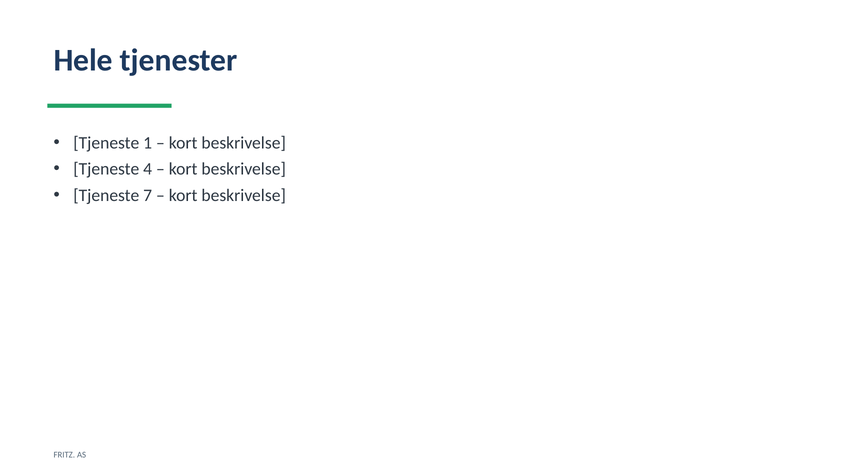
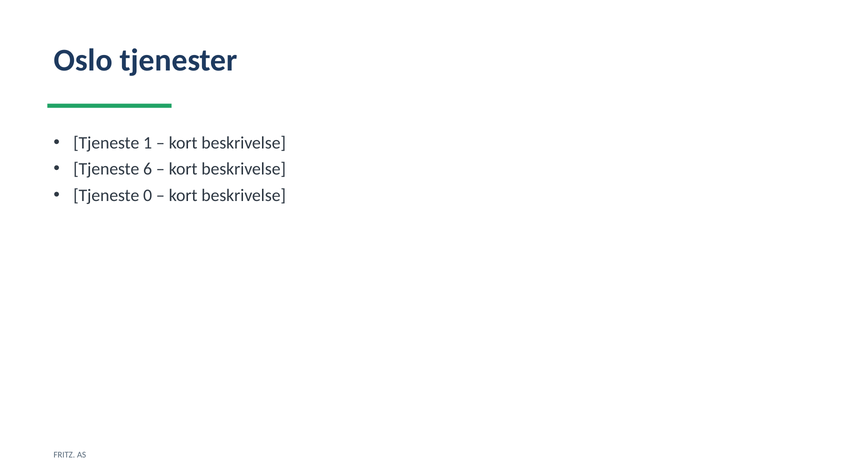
Hele: Hele -> Oslo
4: 4 -> 6
7: 7 -> 0
